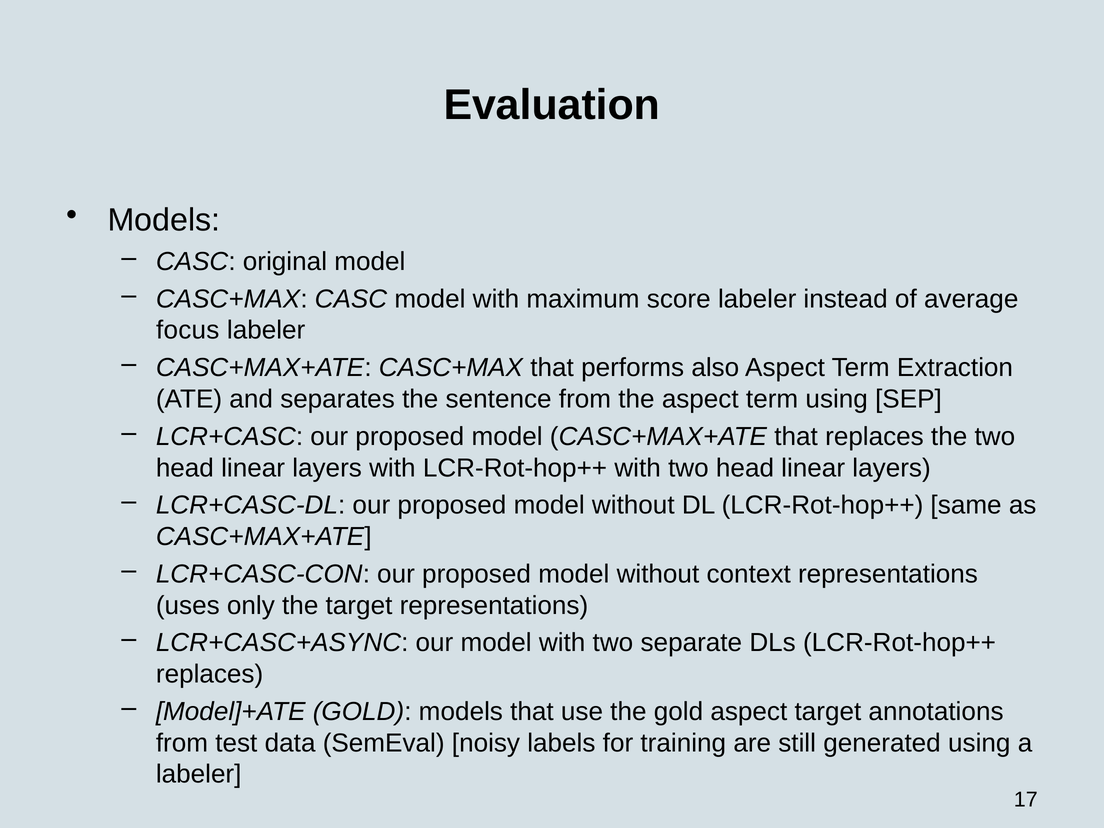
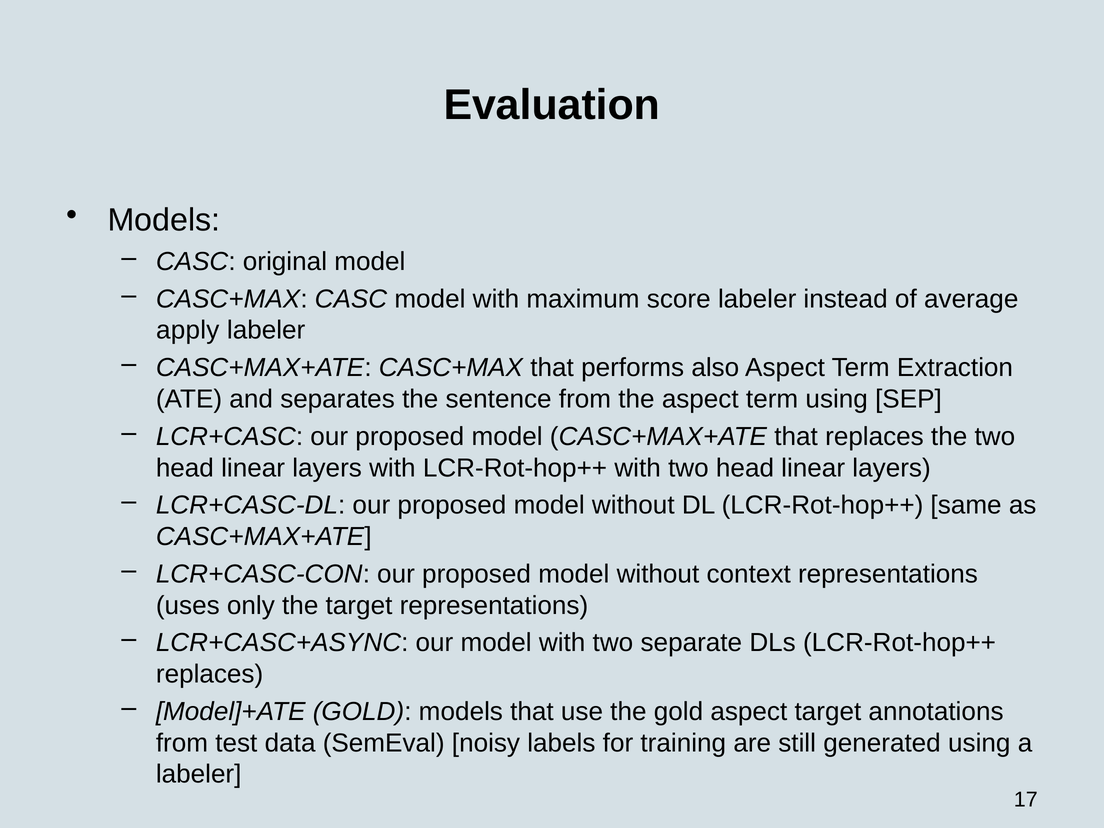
focus: focus -> apply
